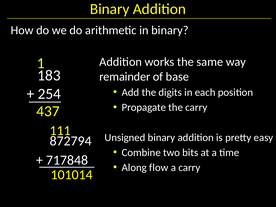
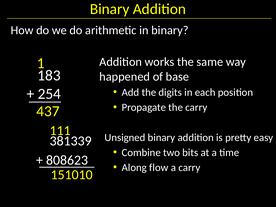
remainder: remainder -> happened
872794: 872794 -> 381339
717848: 717848 -> 808623
101014: 101014 -> 151010
